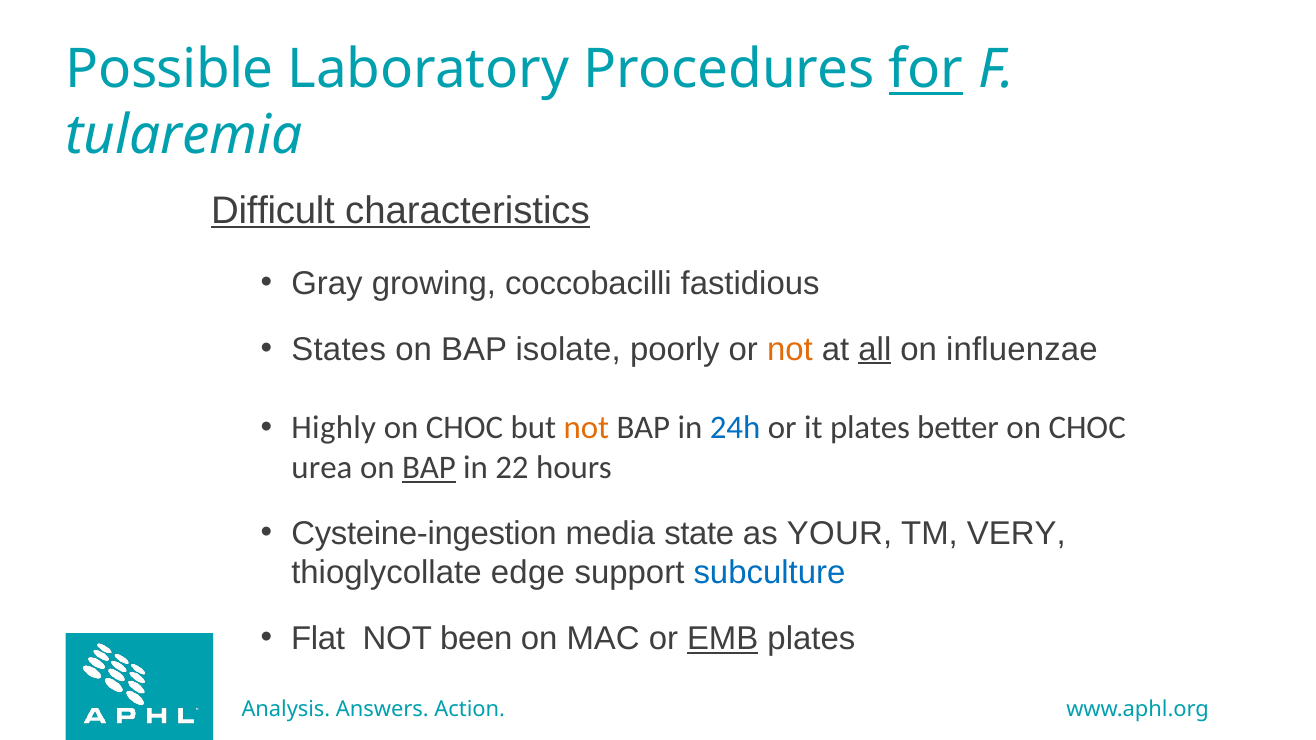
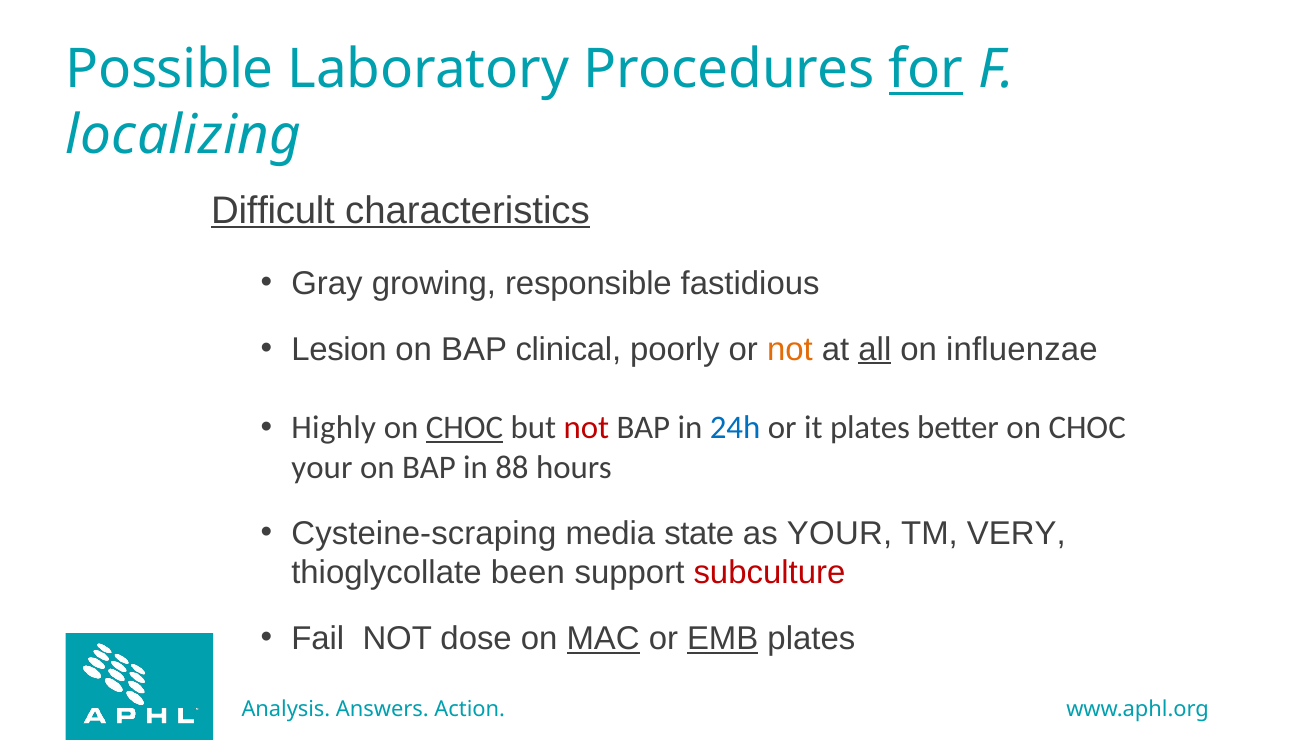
tularemia: tularemia -> localizing
coccobacilli: coccobacilli -> responsible
States: States -> Lesion
isolate: isolate -> clinical
CHOC at (465, 428) underline: none -> present
not at (586, 428) colour: orange -> red
urea at (322, 468): urea -> your
BAP at (429, 468) underline: present -> none
22: 22 -> 88
Cysteine-ingestion: Cysteine-ingestion -> Cysteine-scraping
edge: edge -> been
subculture colour: blue -> red
Flat: Flat -> Fail
been: been -> dose
MAC underline: none -> present
